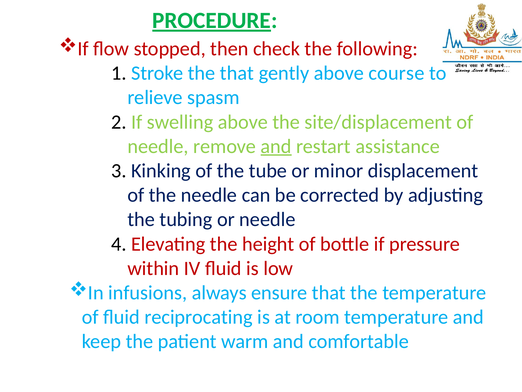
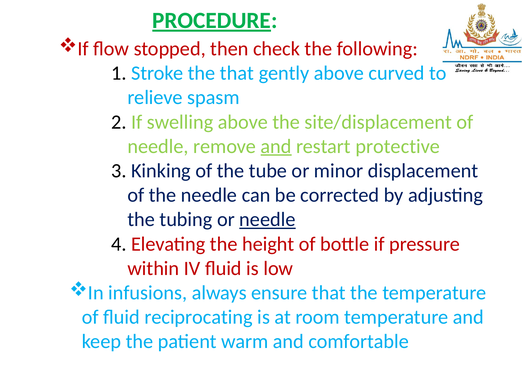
course: course -> curved
assistance: assistance -> protective
needle at (267, 219) underline: none -> present
